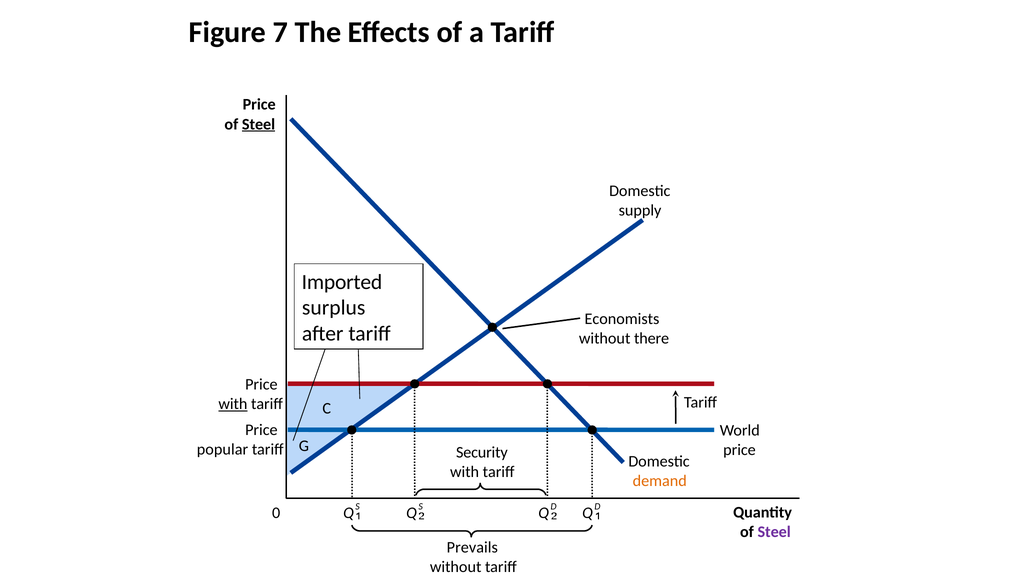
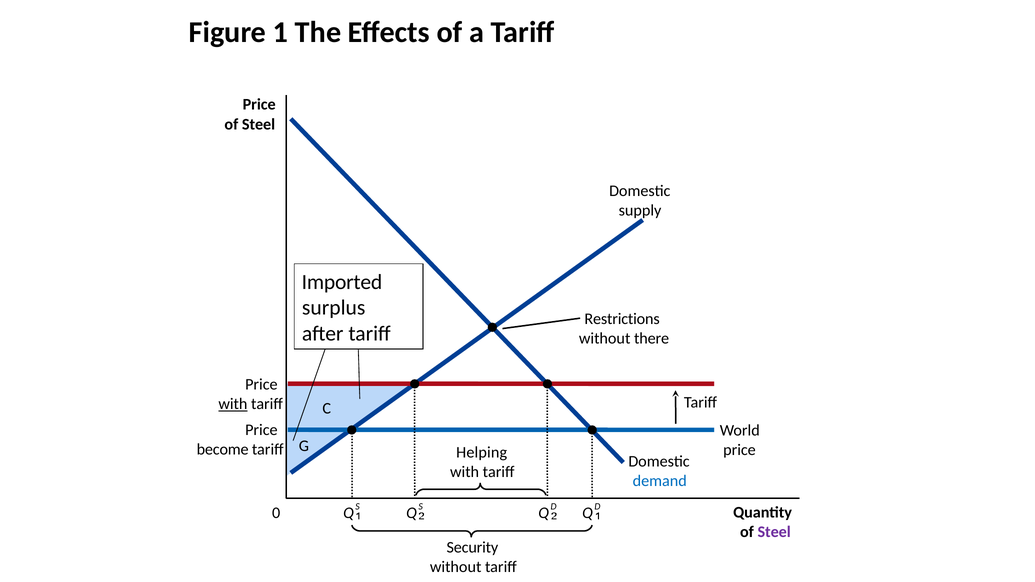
7: 7 -> 1
Steel at (259, 124) underline: present -> none
Economists: Economists -> Restrictions
popular: popular -> become
Security: Security -> Helping
demand colour: orange -> blue
Prevails: Prevails -> Security
